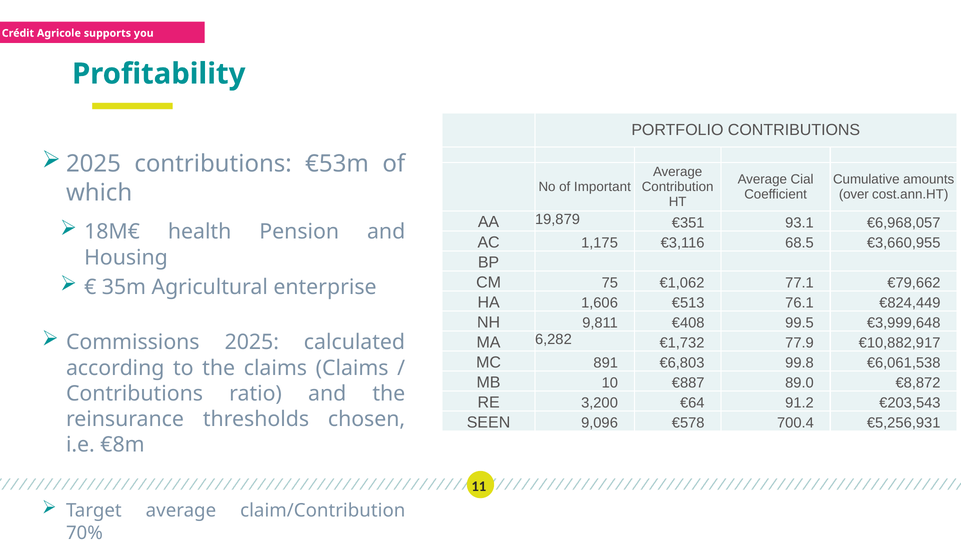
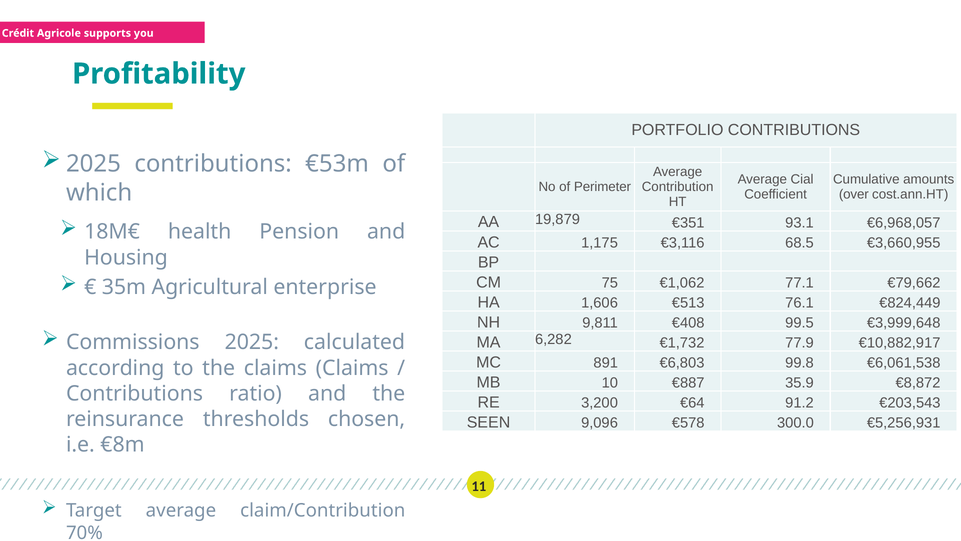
Important: Important -> Perimeter
89.0: 89.0 -> 35.9
700.4: 700.4 -> 300.0
